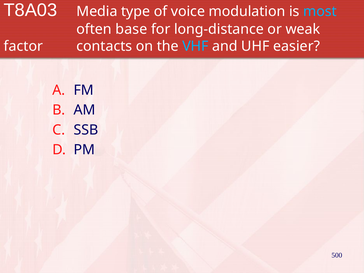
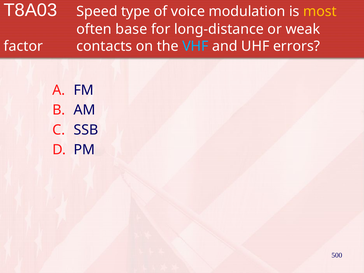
Media: Media -> Speed
most colour: light blue -> yellow
easier: easier -> errors
